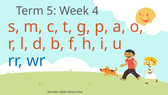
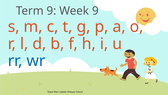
Term 5: 5 -> 9
Week 4: 4 -> 9
